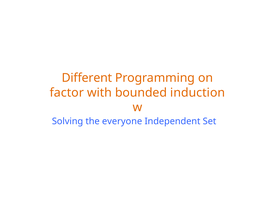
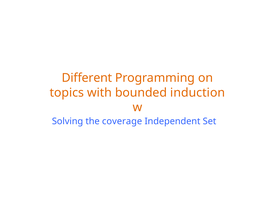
factor: factor -> topics
everyone: everyone -> coverage
